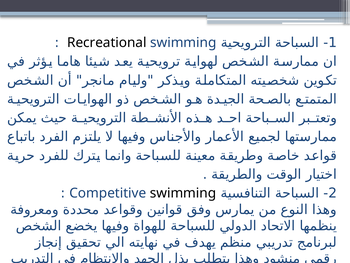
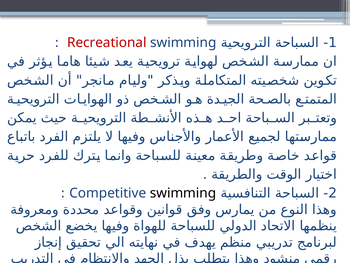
Recreational colour: black -> red
